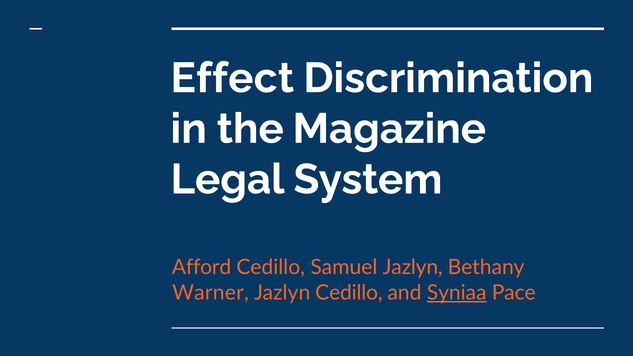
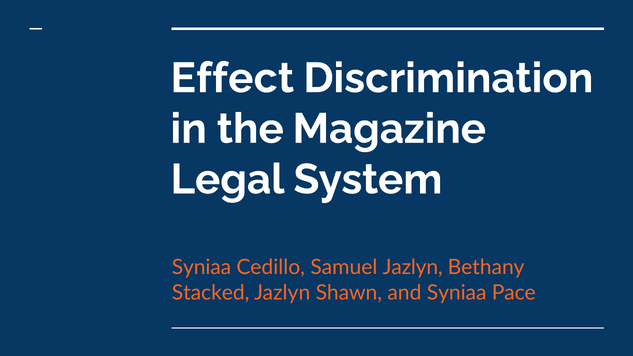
Afford at (202, 267): Afford -> Syniaa
Warner: Warner -> Stacked
Jazlyn Cedillo: Cedillo -> Shawn
Syniaa at (457, 293) underline: present -> none
